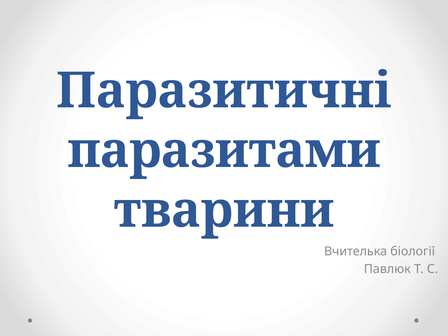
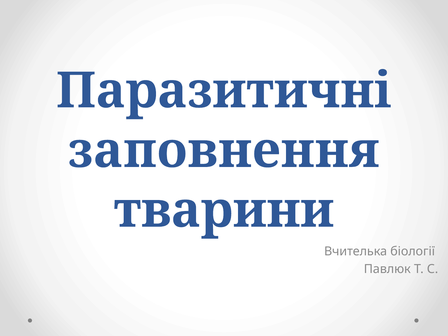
паразитами: паразитами -> заповнення
